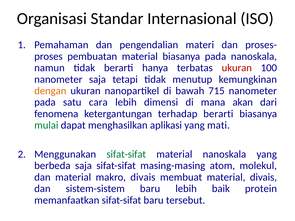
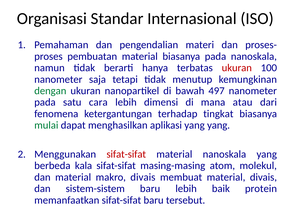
dengan colour: orange -> green
715: 715 -> 497
akan: akan -> atau
terhadap berarti: berarti -> tingkat
yang mati: mati -> yang
sifat-sifat at (126, 154) colour: green -> red
berbeda saja: saja -> kala
